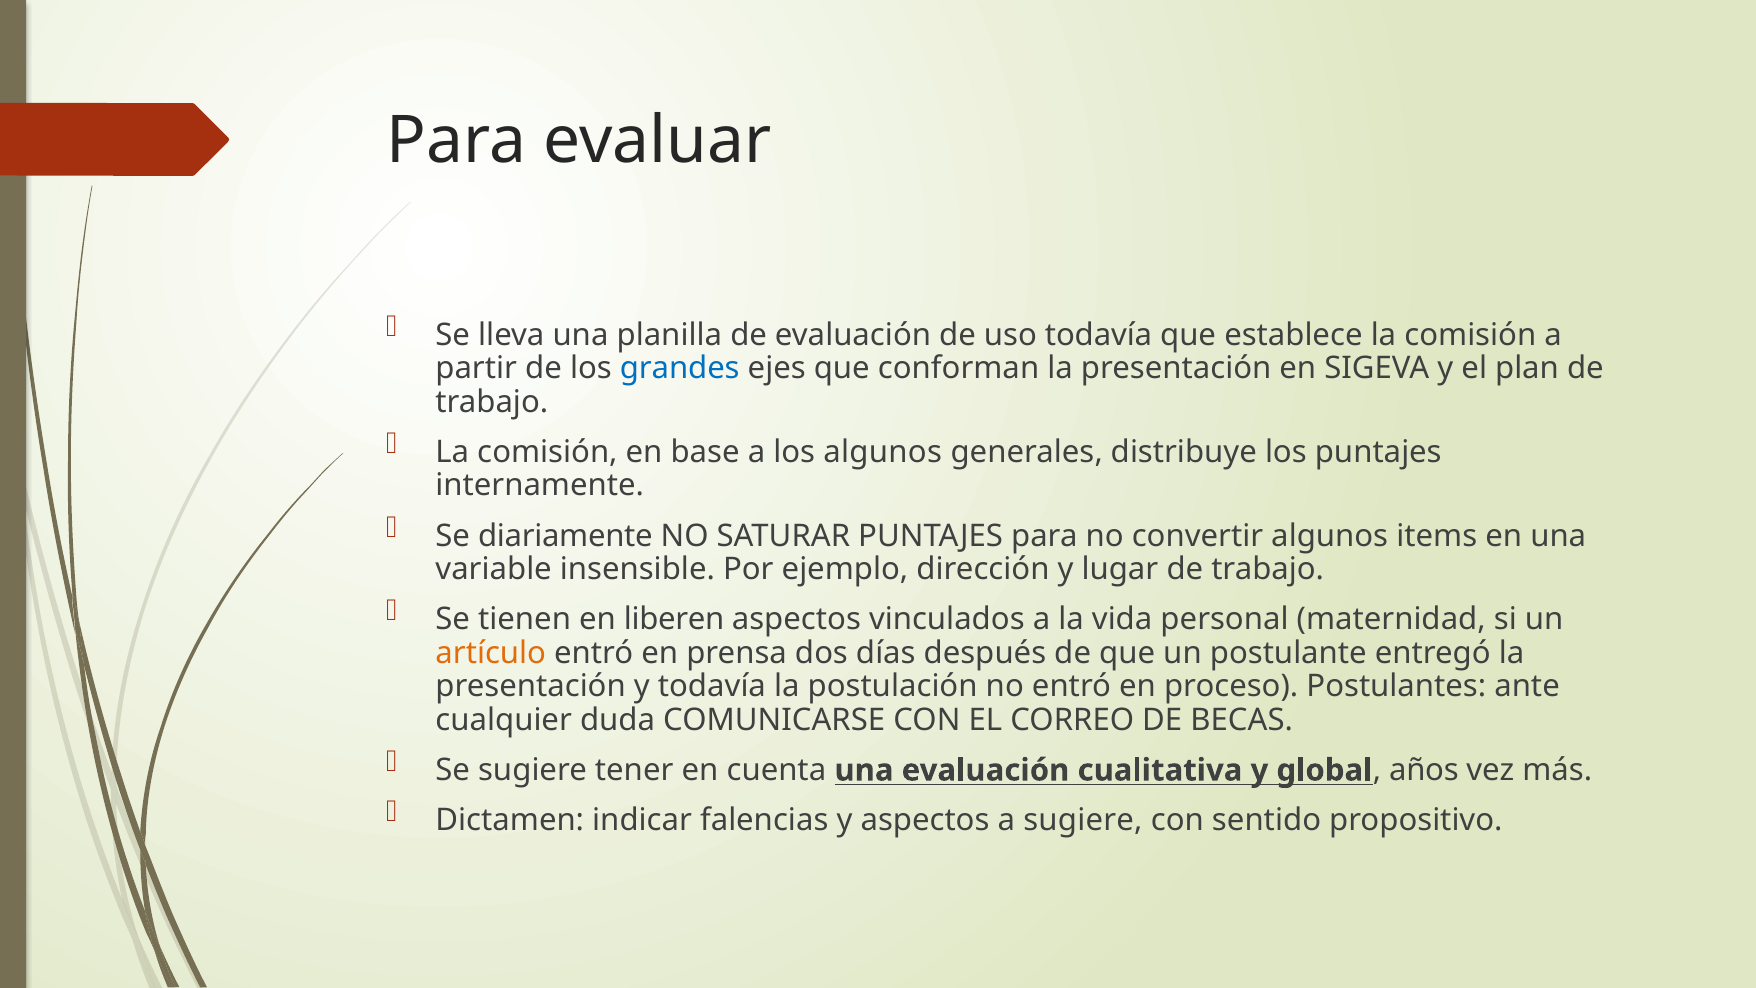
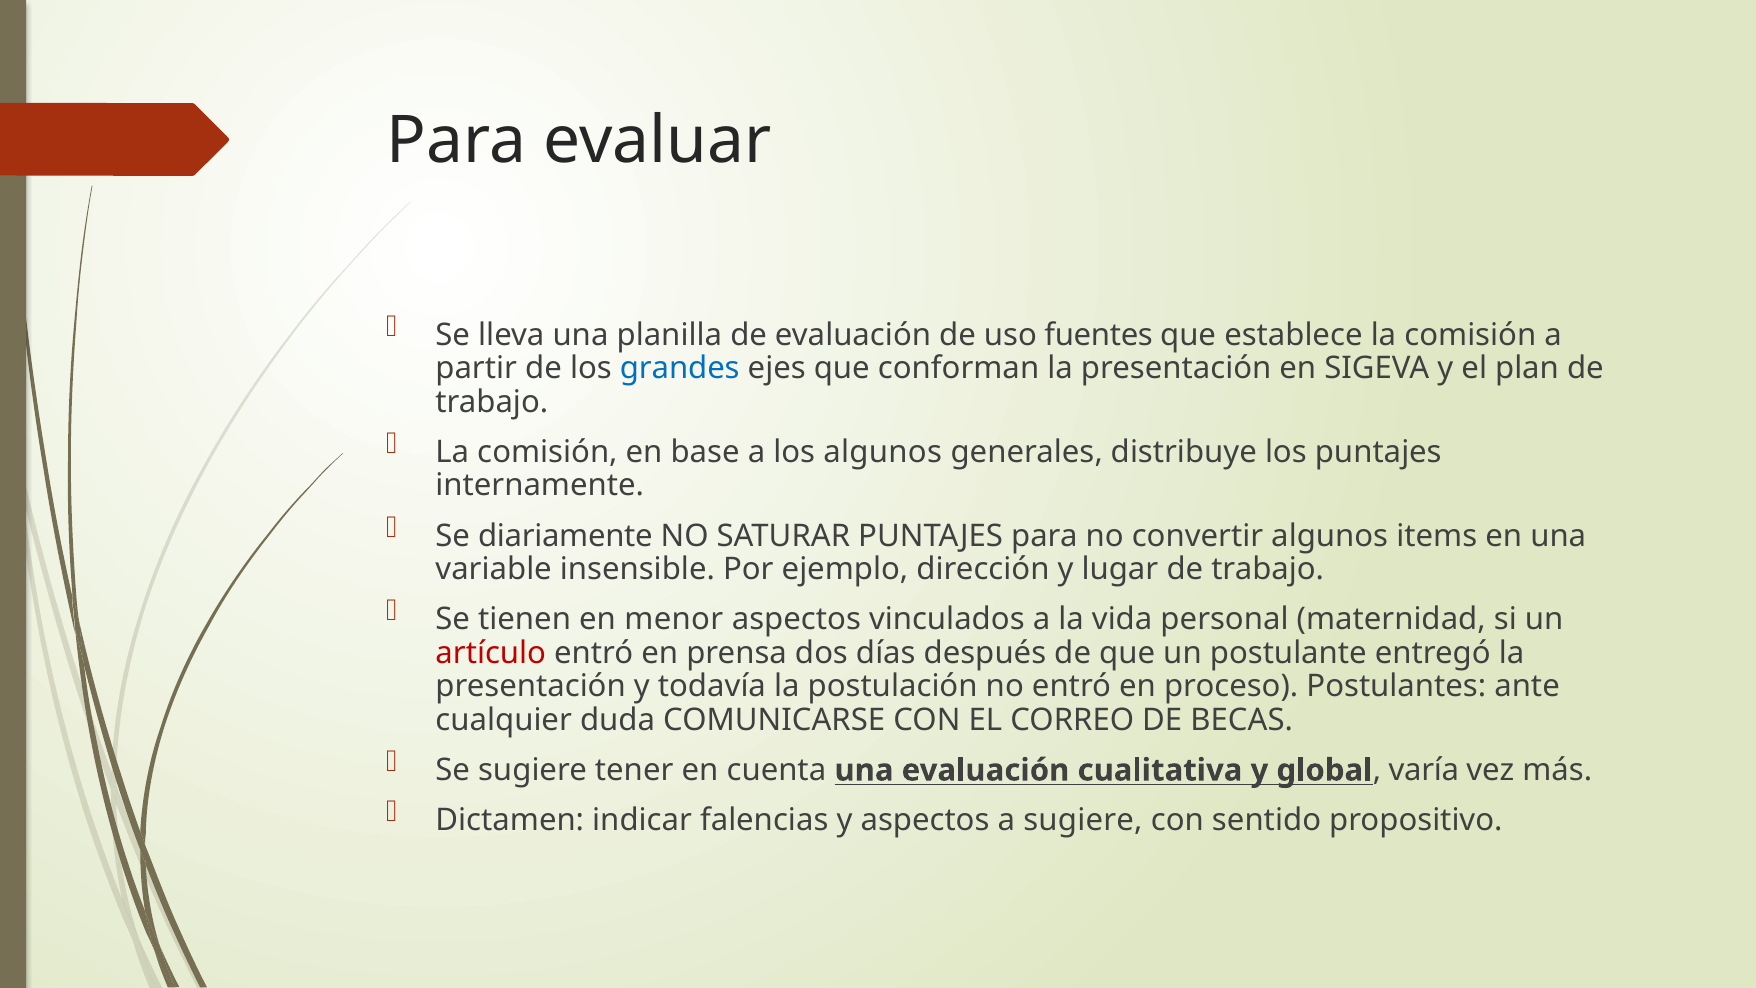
uso todavía: todavía -> fuentes
liberen: liberen -> menor
artículo colour: orange -> red
años: años -> varía
